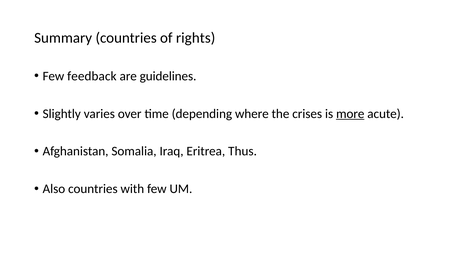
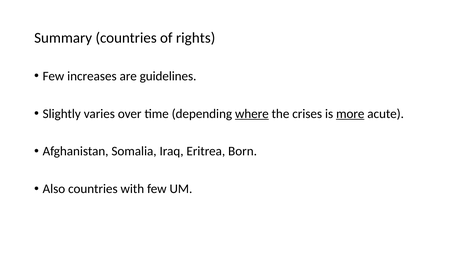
feedback: feedback -> increases
where underline: none -> present
Thus: Thus -> Born
